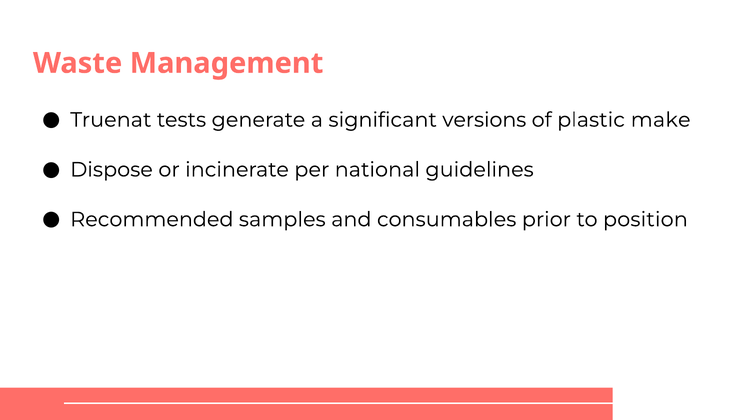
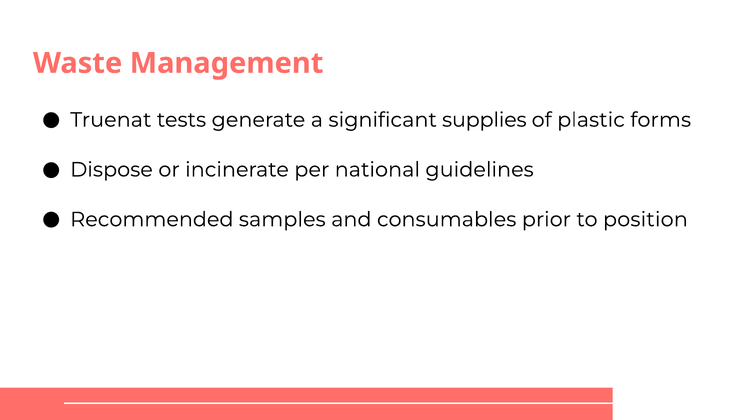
versions: versions -> supplies
make: make -> forms
